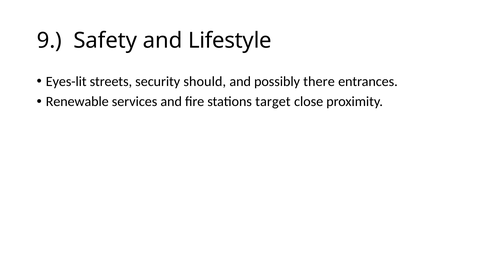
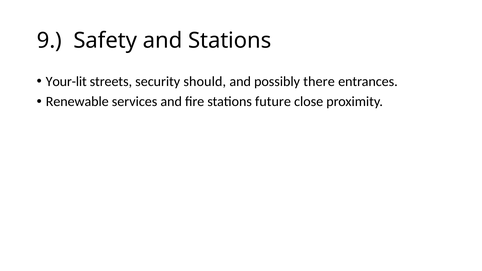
and Lifestyle: Lifestyle -> Stations
Eyes-lit: Eyes-lit -> Your-lit
target: target -> future
